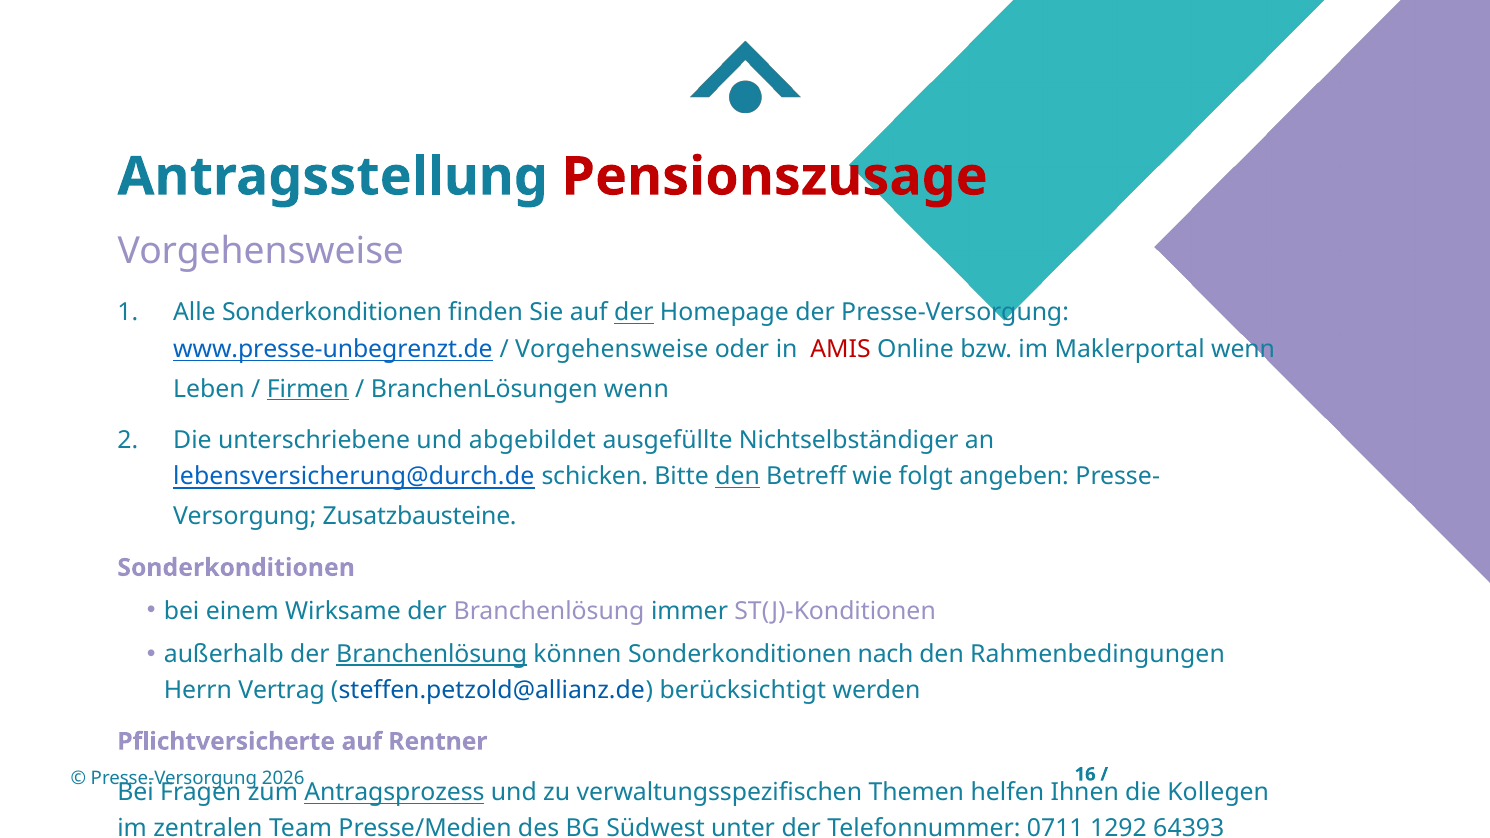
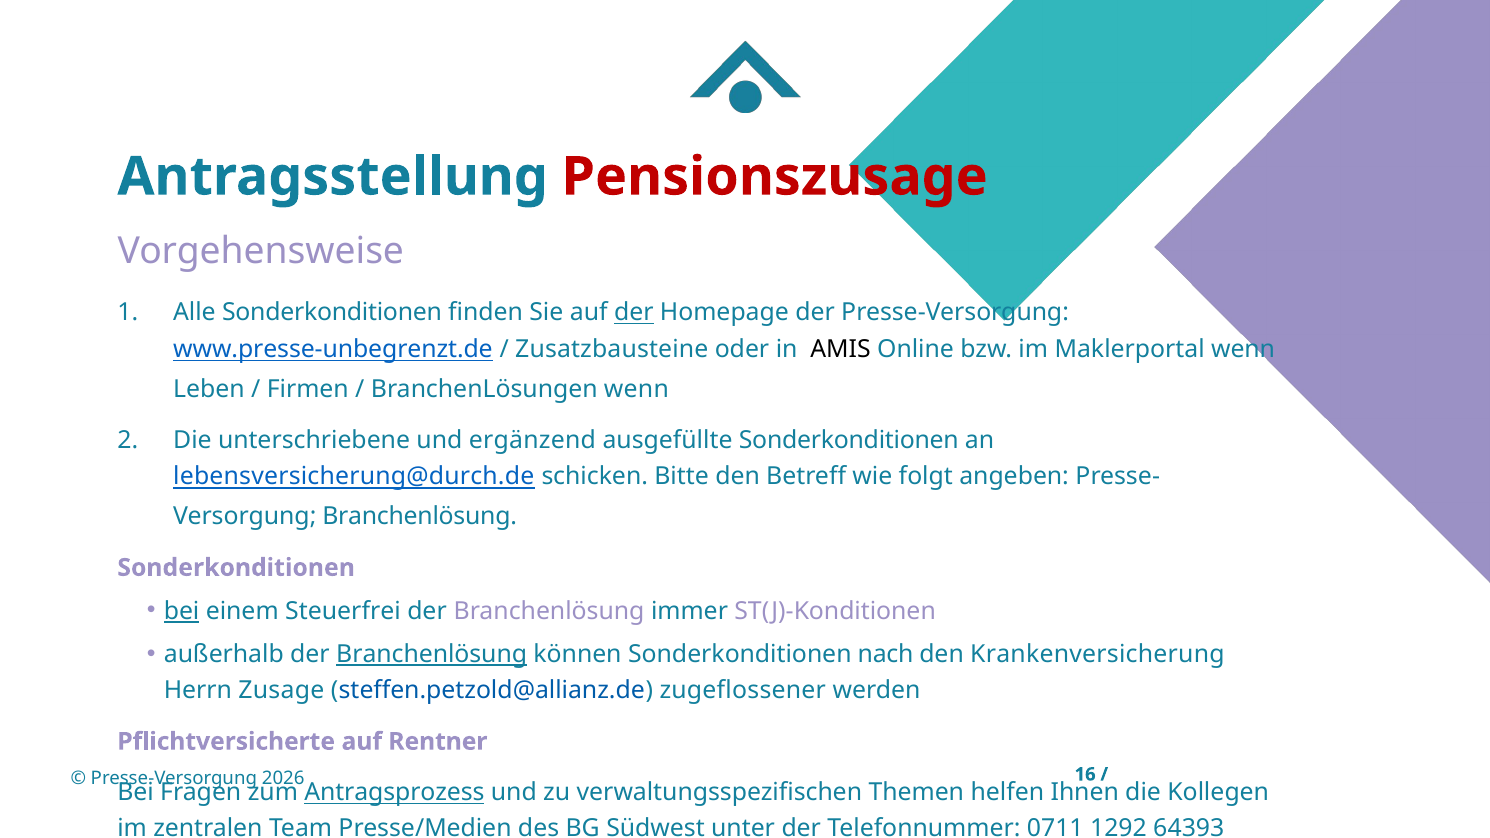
Vorgehensweise at (612, 349): Vorgehensweise -> Zusatzbausteine
AMIS colour: red -> black
Firmen underline: present -> none
abgebildet: abgebildet -> ergänzend
ausgefüllte Nichtselbständiger: Nichtselbständiger -> Sonderkonditionen
den at (738, 477) underline: present -> none
Zusatzbausteine at (420, 516): Zusatzbausteine -> Branchenlösung
bei at (182, 611) underline: none -> present
Wirksame: Wirksame -> Steuerfrei
Rahmenbedingungen: Rahmenbedingungen -> Krankenversicherung
Vertrag: Vertrag -> Zusage
berücksichtigt: berücksichtigt -> zugeflossener
